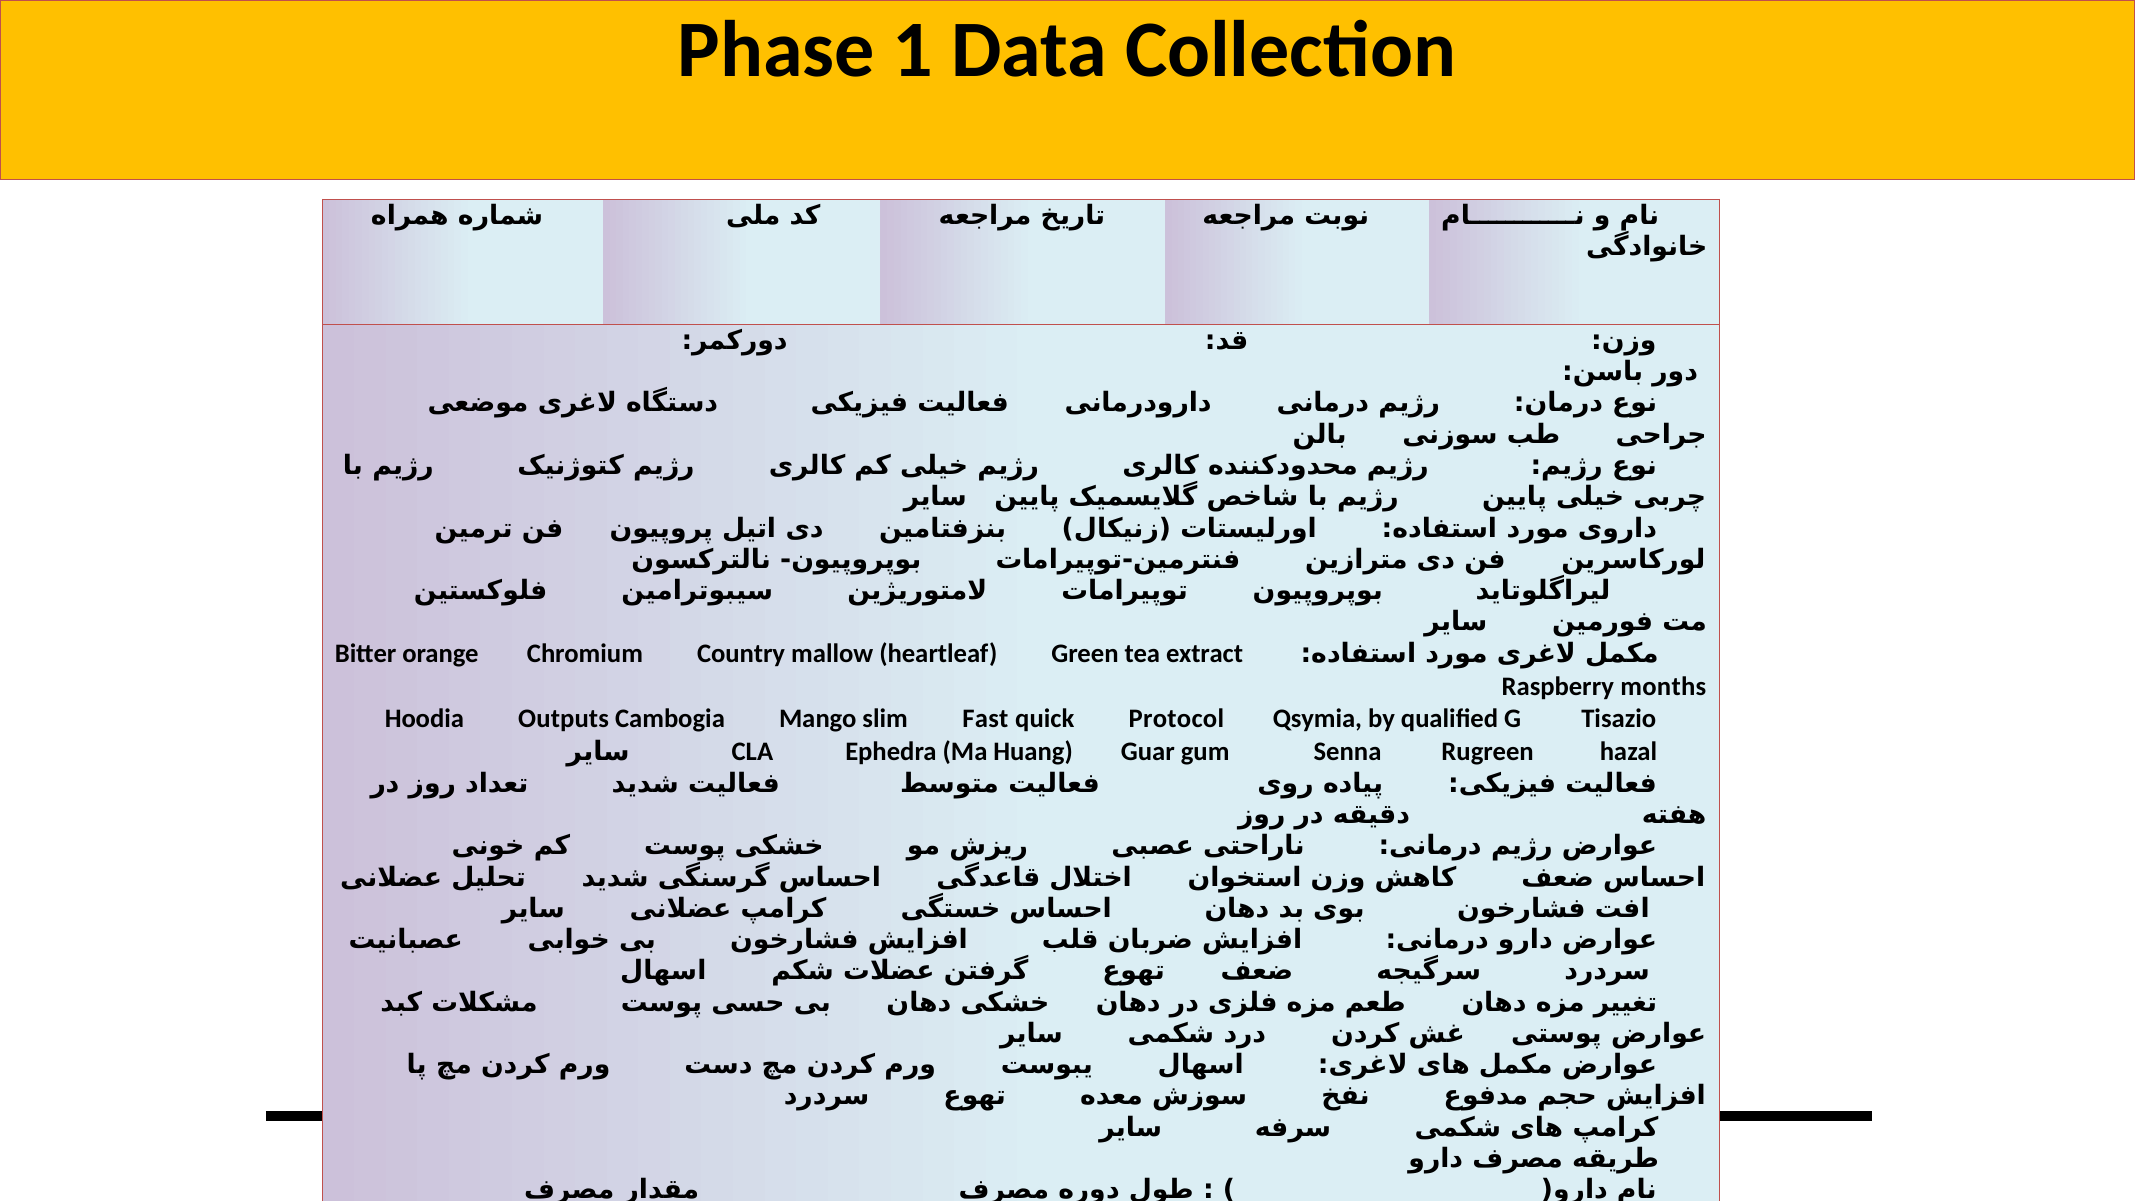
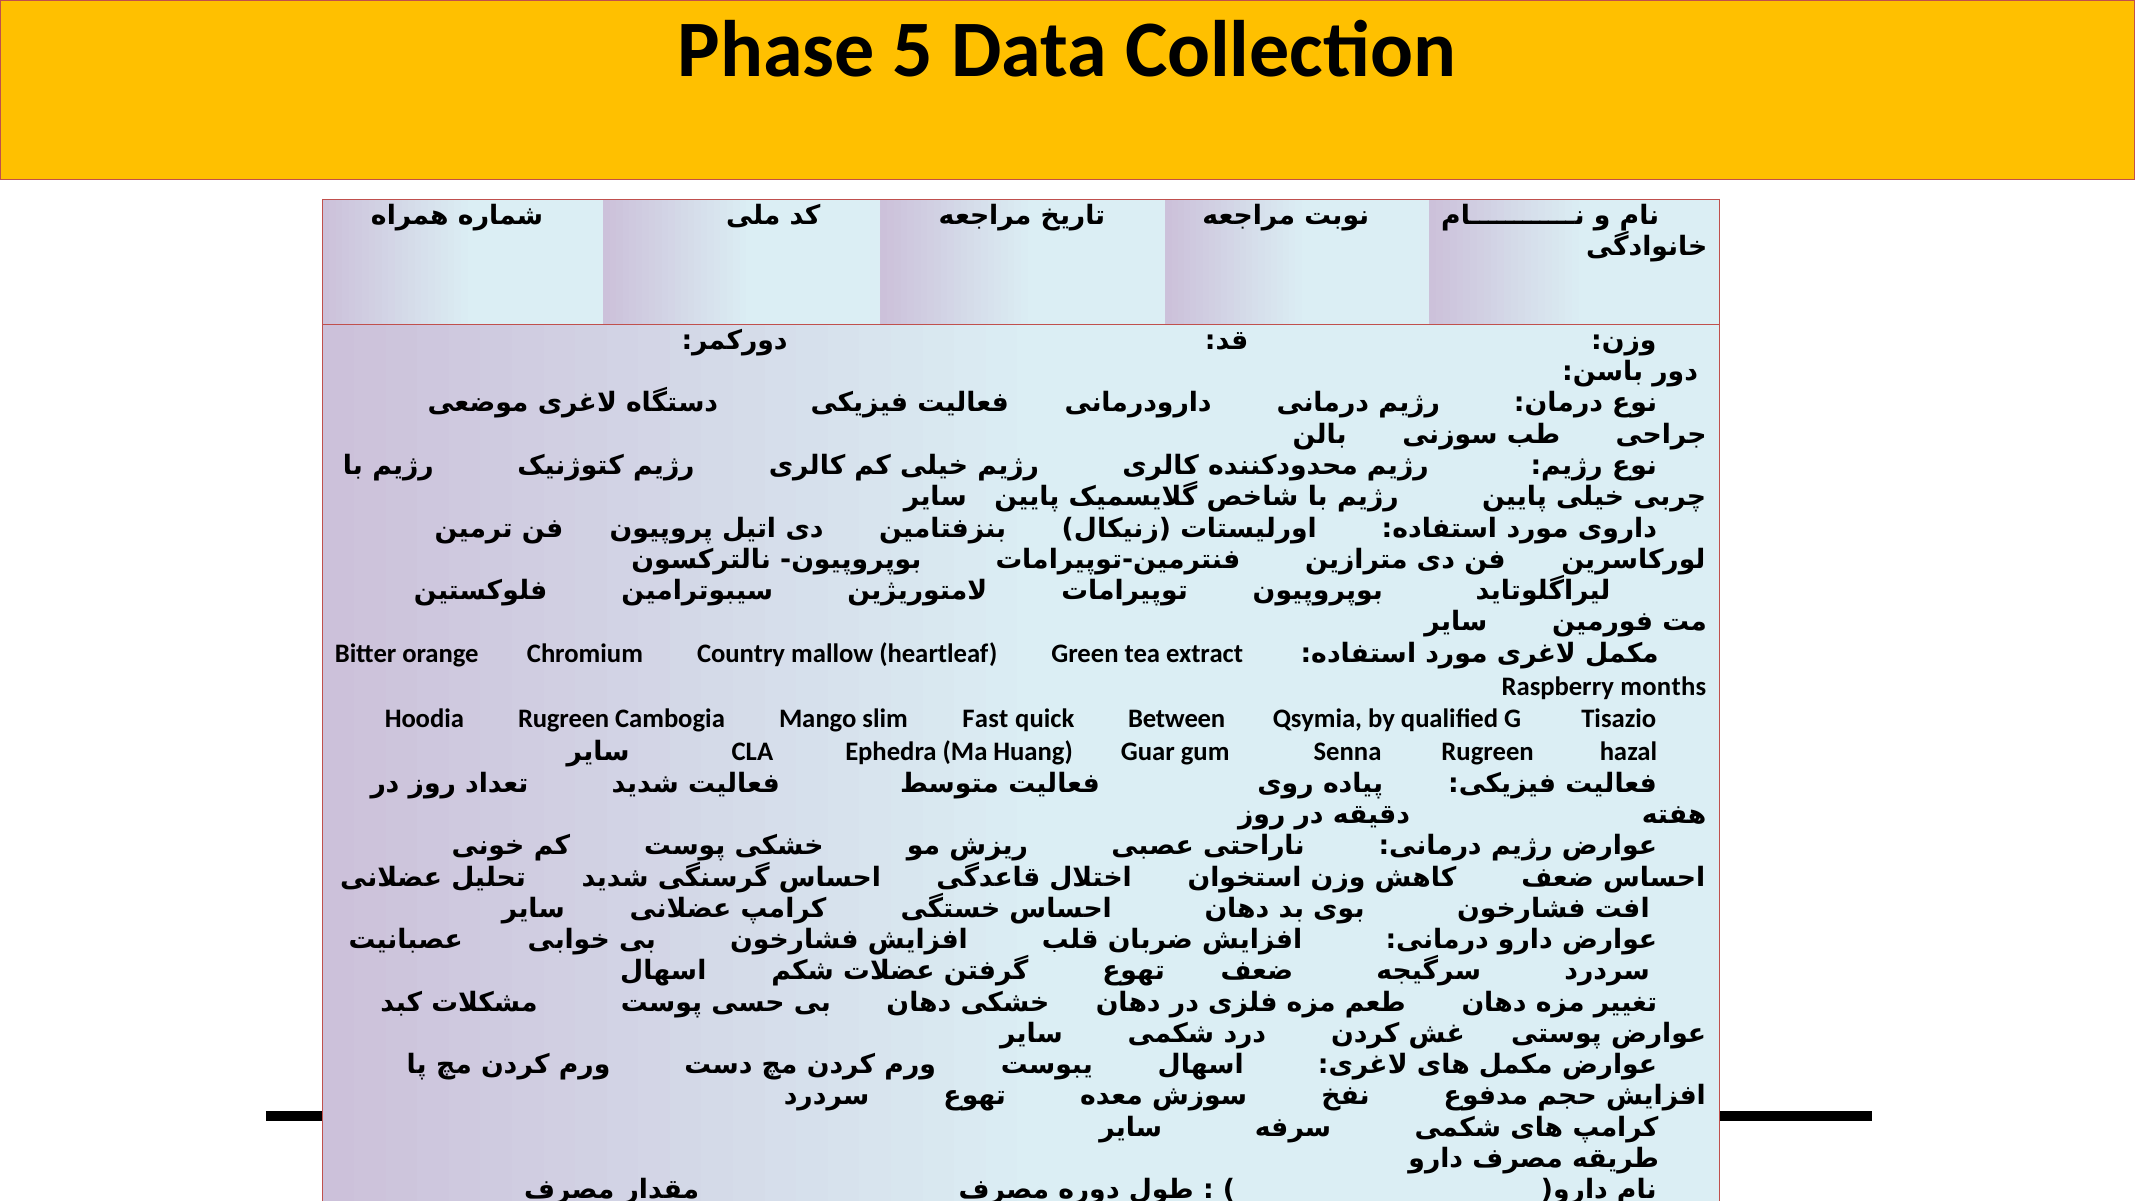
1: 1 -> 5
Hoodia Outputs: Outputs -> Rugreen
Protocol: Protocol -> Between
